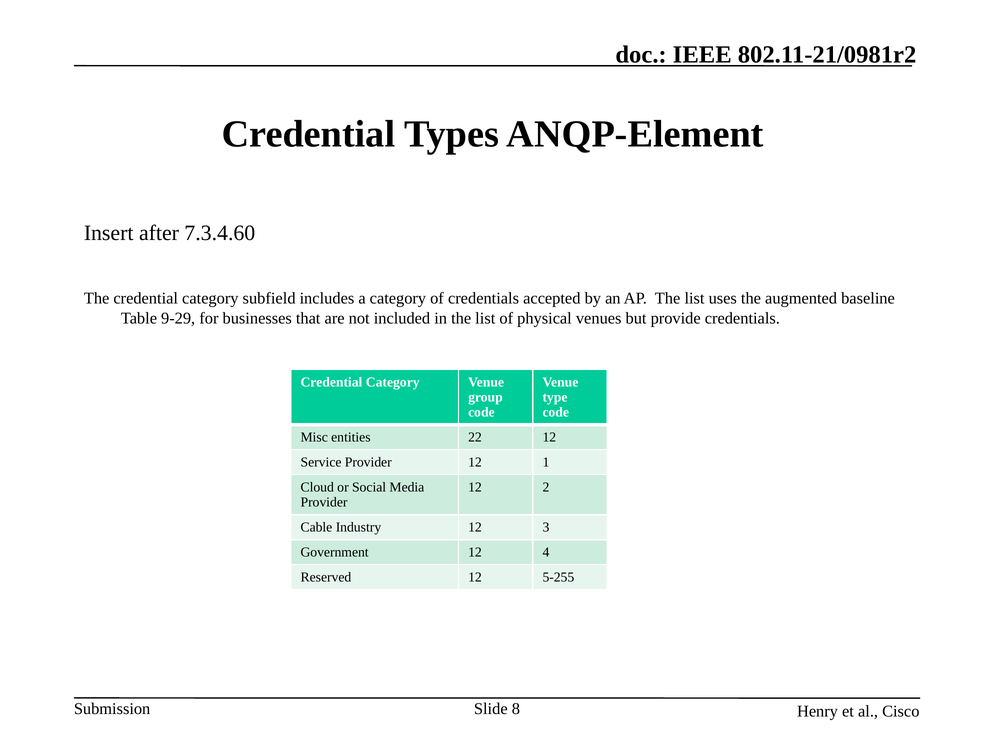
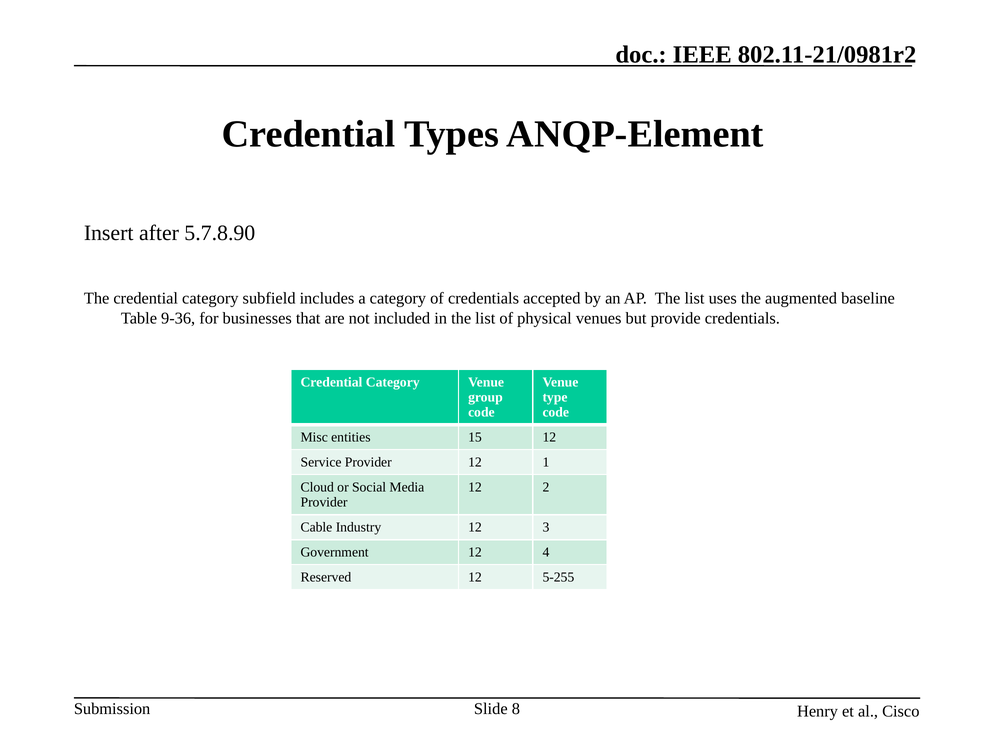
7.3.4.60: 7.3.4.60 -> 5.7.8.90
9-29: 9-29 -> 9-36
22: 22 -> 15
